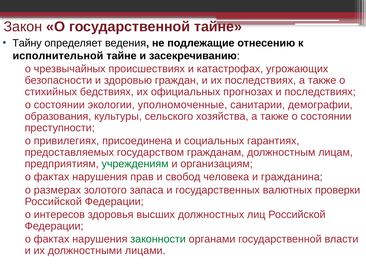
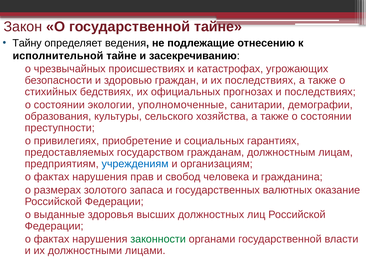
присоединена: присоединена -> приобретение
учреждениям colour: green -> blue
проверки: проверки -> оказание
интересов: интересов -> выданные
